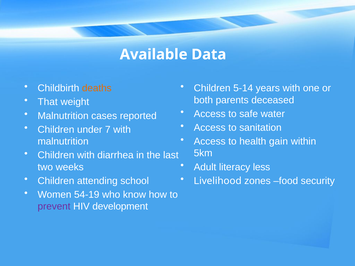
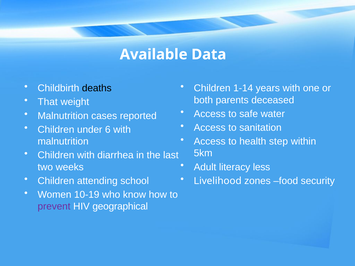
deaths colour: orange -> black
5-14: 5-14 -> 1-14
7: 7 -> 6
gain: gain -> step
54-19: 54-19 -> 10-19
development: development -> geographical
